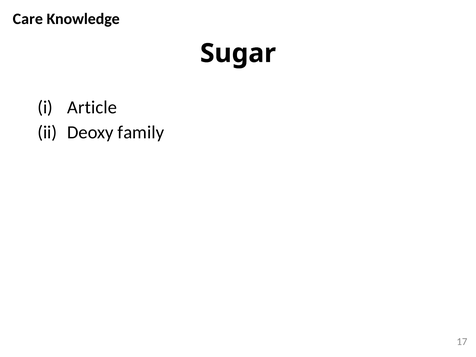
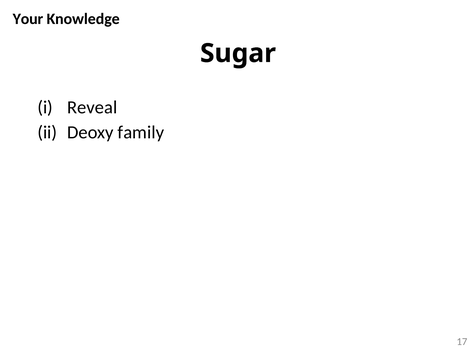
Care: Care -> Your
Article: Article -> Reveal
